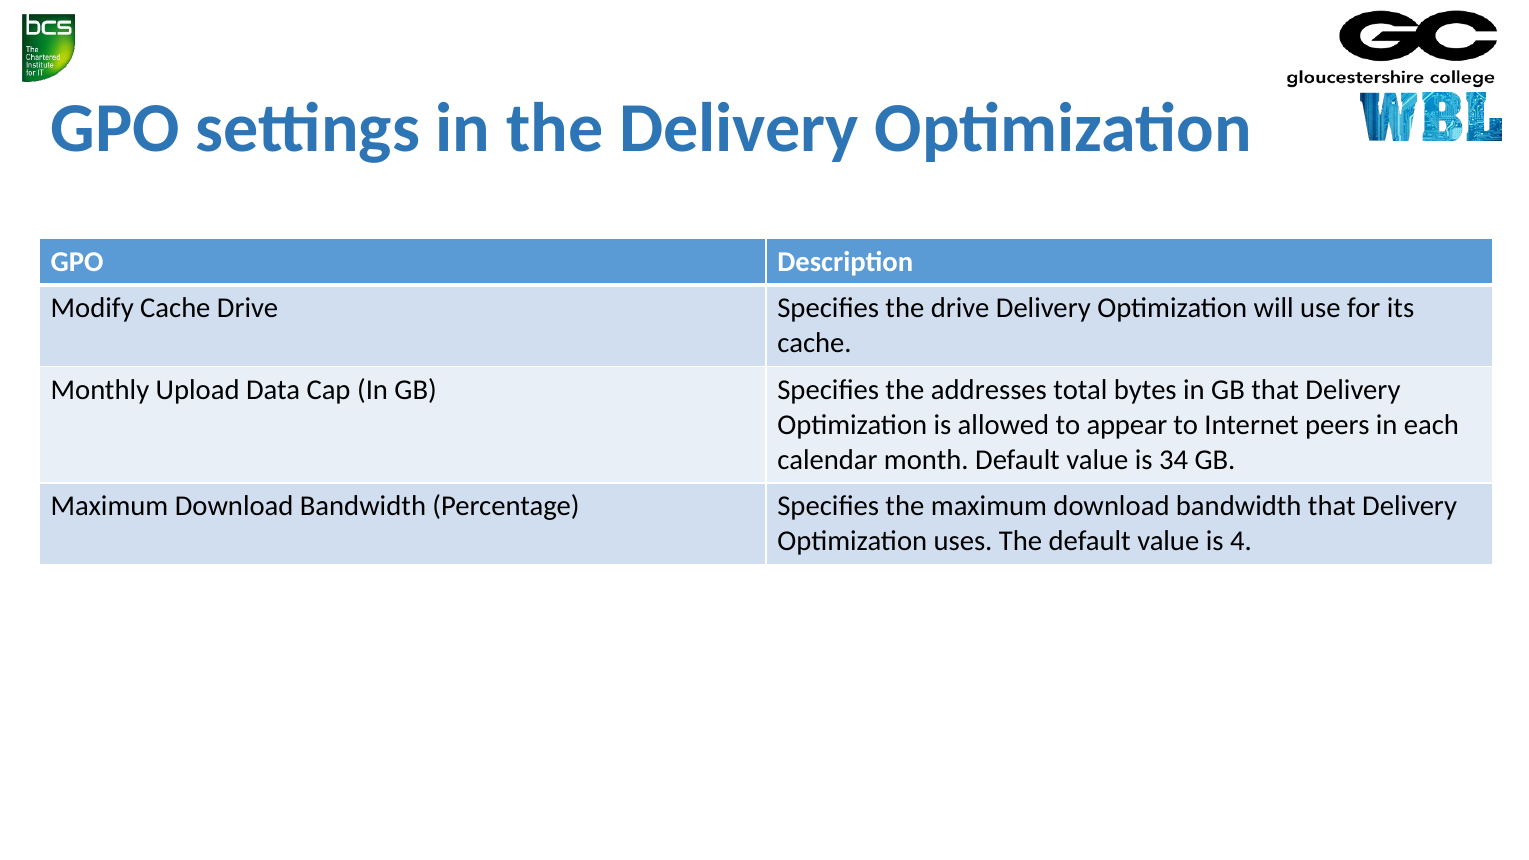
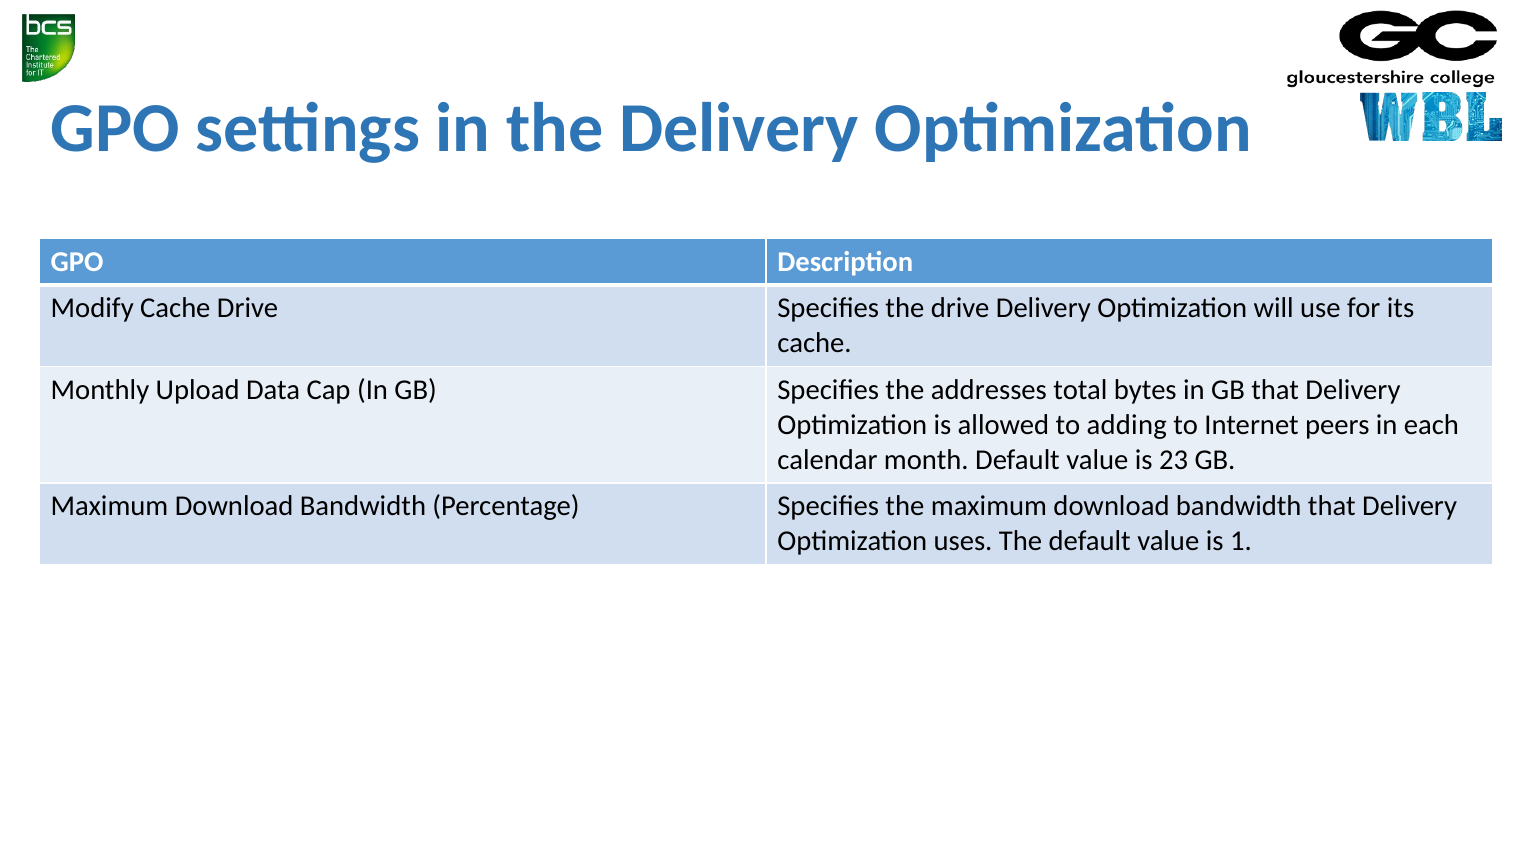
appear: appear -> adding
34: 34 -> 23
4: 4 -> 1
